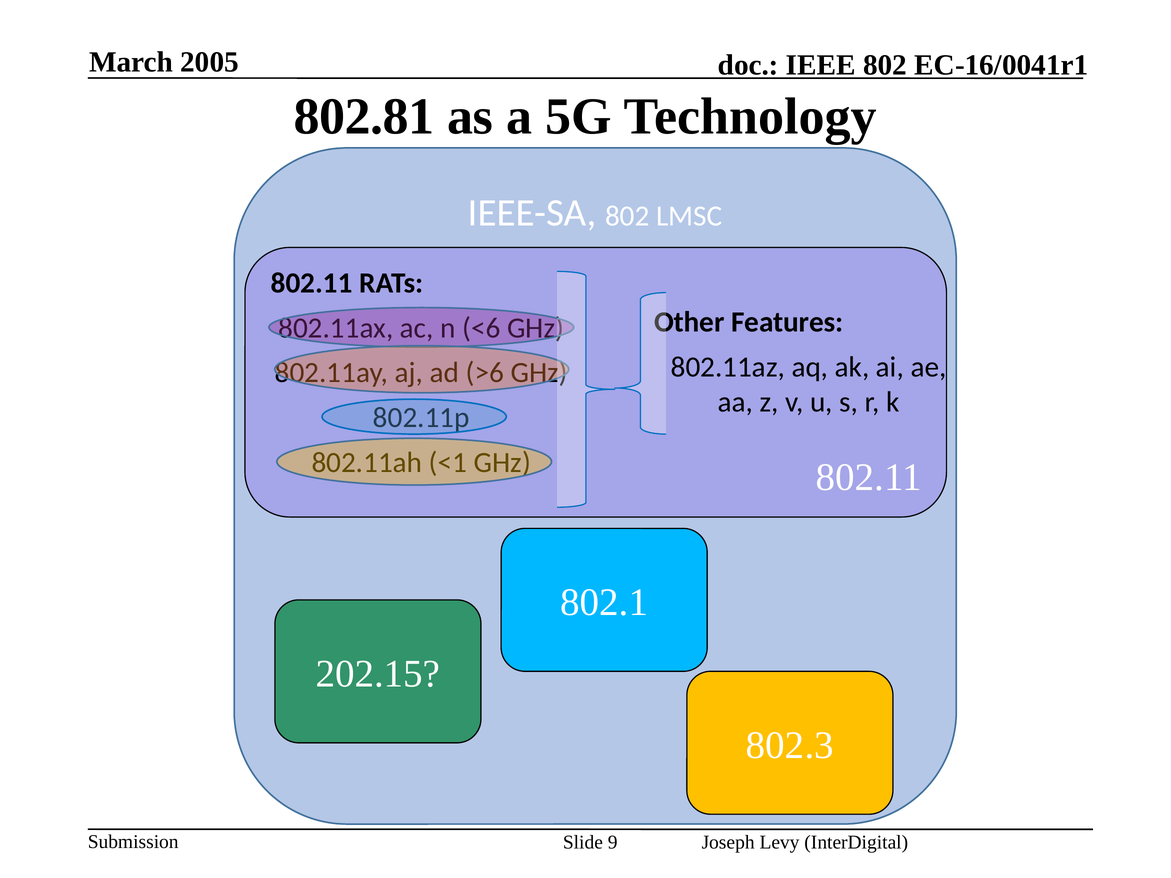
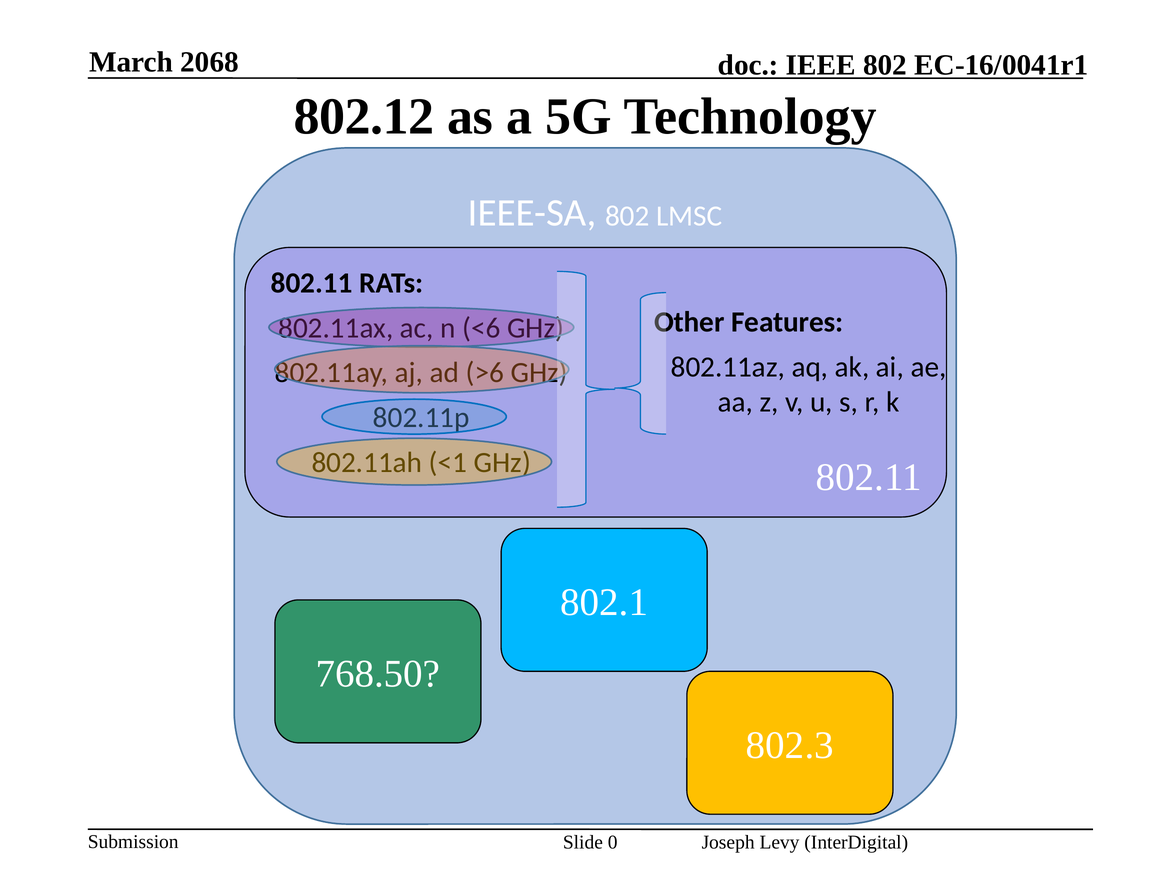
2005: 2005 -> 2068
802.81: 802.81 -> 802.12
202.15: 202.15 -> 768.50
9: 9 -> 0
